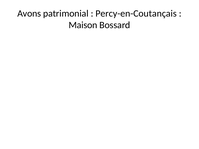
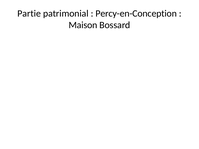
Avons: Avons -> Partie
Percy-en-Coutançais: Percy-en-Coutançais -> Percy-en-Conception
